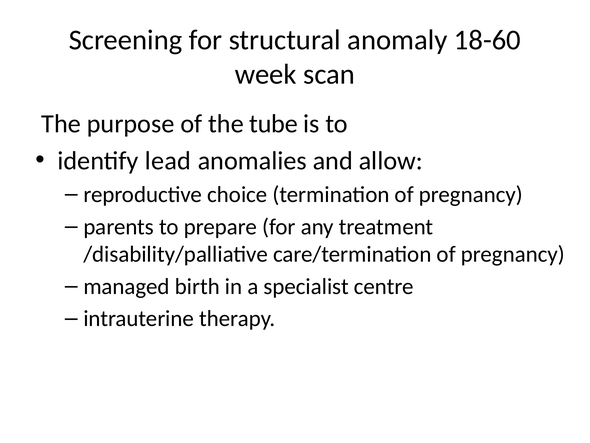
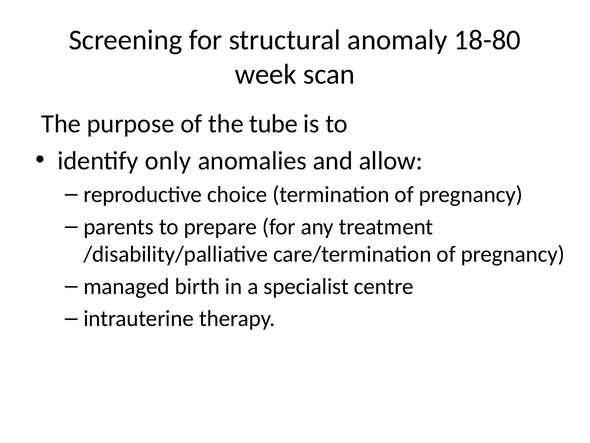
18-60: 18-60 -> 18-80
lead: lead -> only
